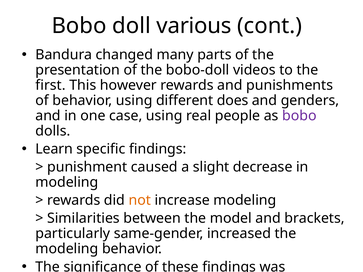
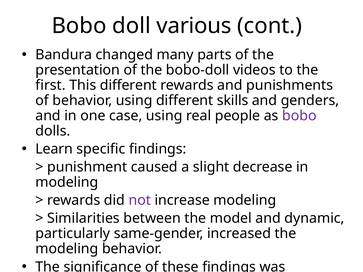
This however: however -> different
does: does -> skills
not colour: orange -> purple
brackets: brackets -> dynamic
